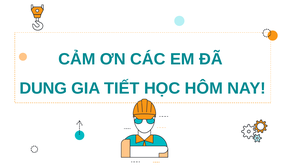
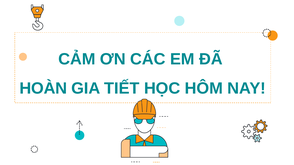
DUNG: DUNG -> HOÀN
